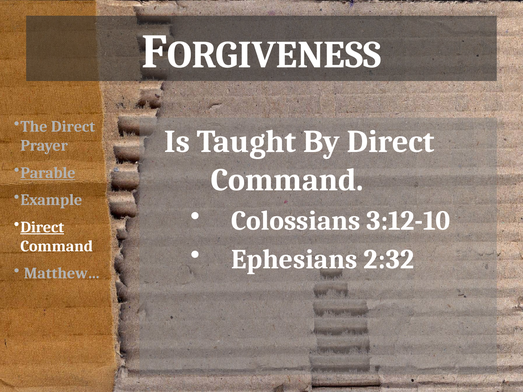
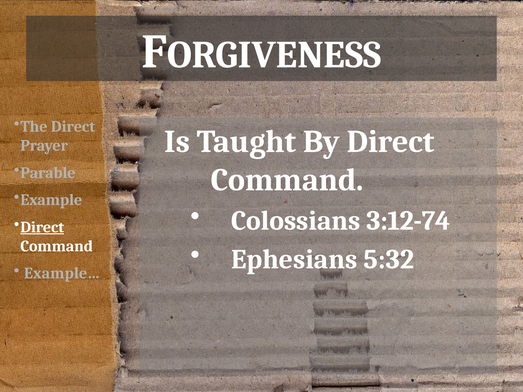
Parable underline: present -> none
3:12-10: 3:12-10 -> 3:12-74
2:32: 2:32 -> 5:32
Matthew…: Matthew… -> Example…
